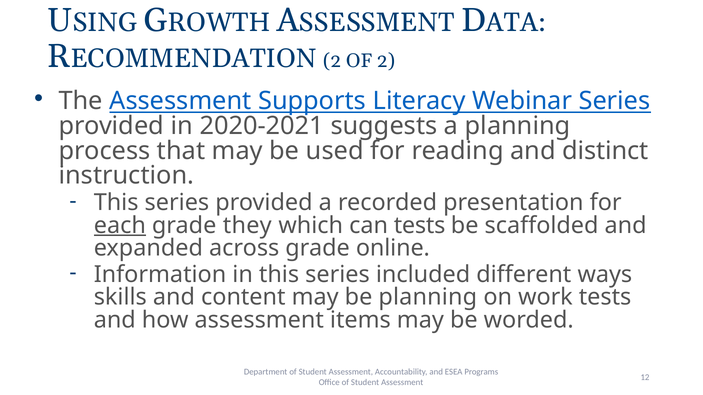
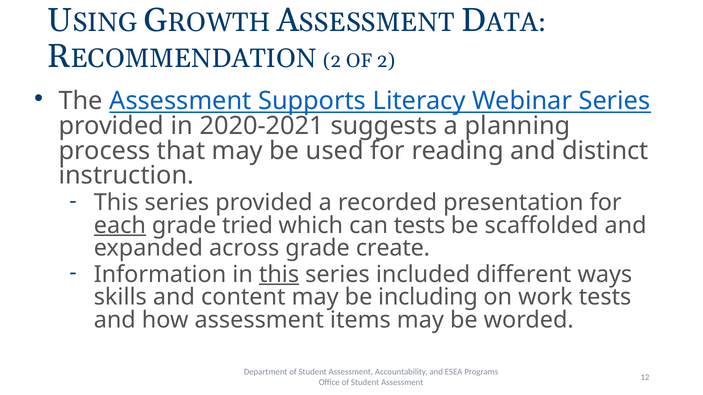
they: they -> tried
online: online -> create
this at (279, 275) underline: none -> present
be planning: planning -> including
